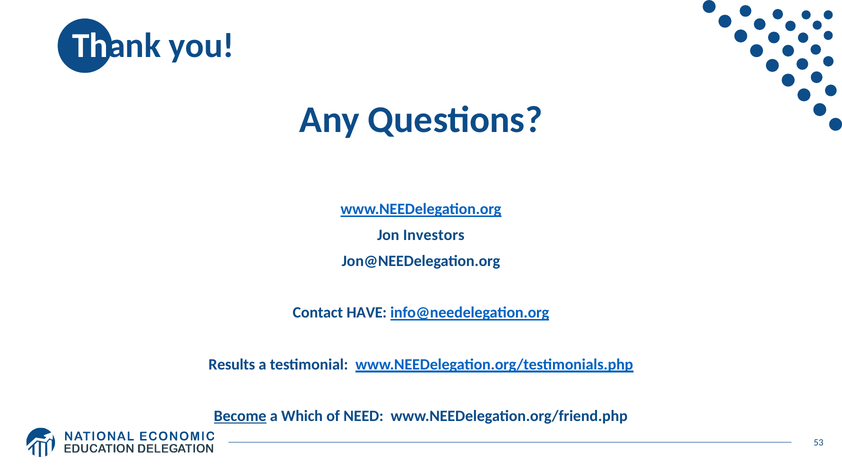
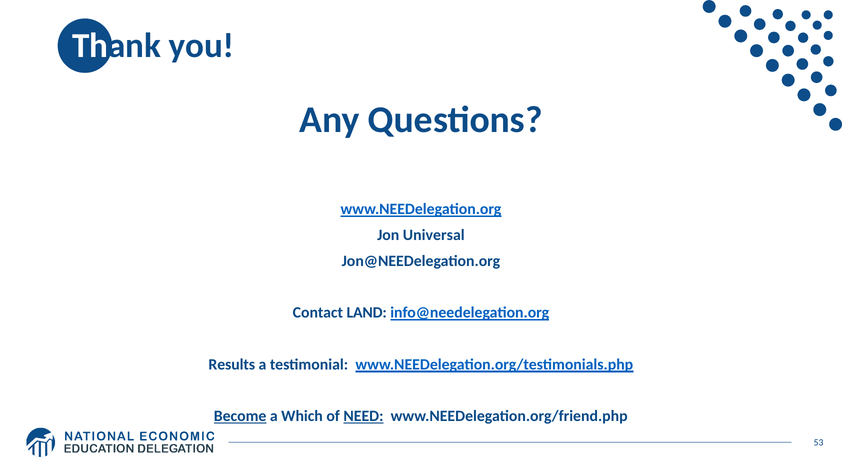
Investors: Investors -> Universal
HAVE: HAVE -> LAND
NEED underline: none -> present
